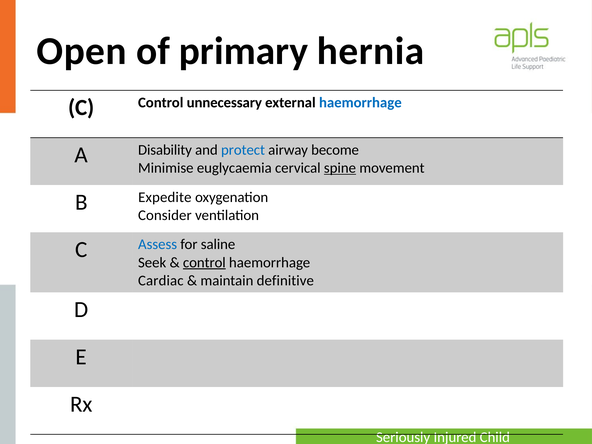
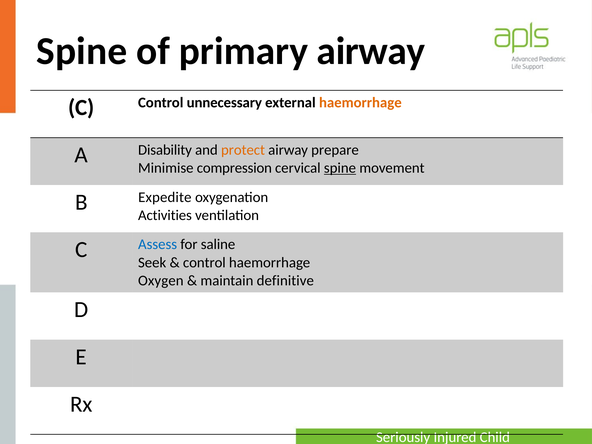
Open at (82, 51): Open -> Spine
primary hernia: hernia -> airway
haemorrhage at (360, 103) colour: blue -> orange
protect colour: blue -> orange
become: become -> prepare
euglycaemia: euglycaemia -> compression
Consider: Consider -> Activities
control at (204, 262) underline: present -> none
Cardiac: Cardiac -> Oxygen
